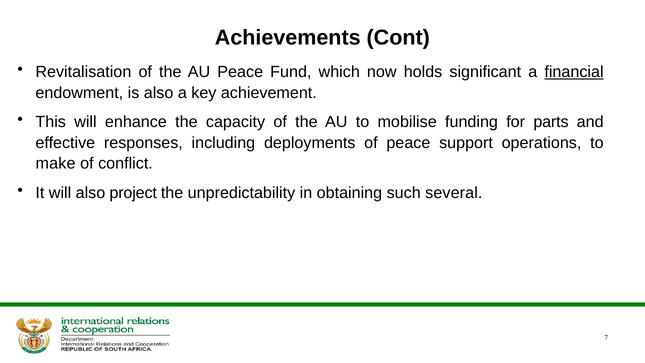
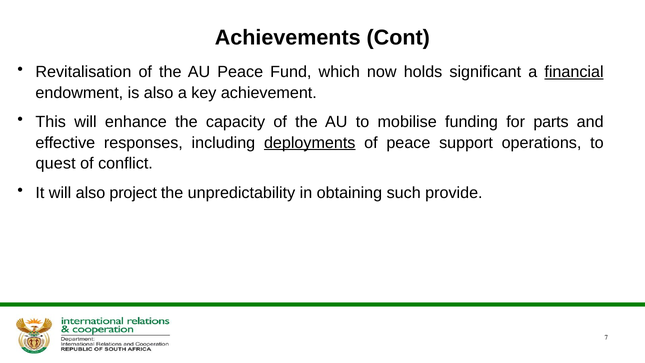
deployments underline: none -> present
make: make -> quest
several: several -> provide
